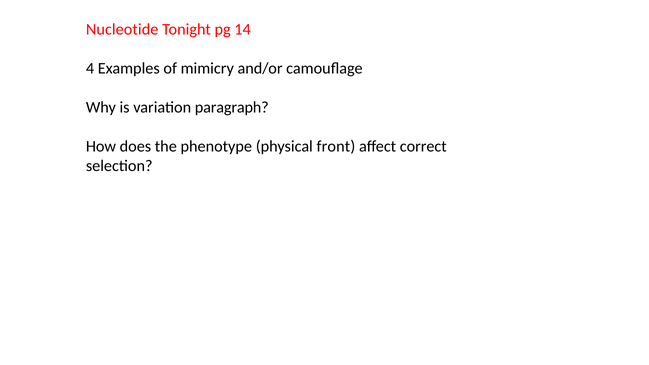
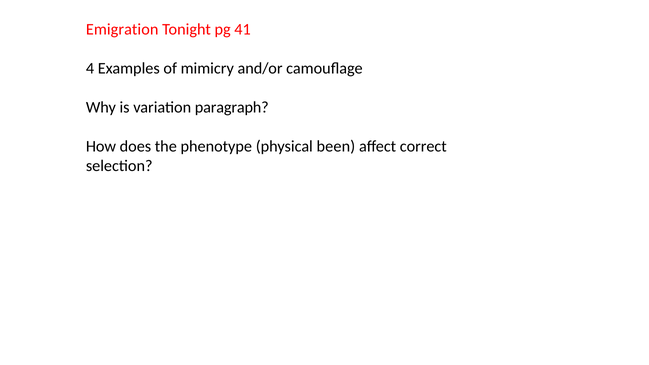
Nucleotide: Nucleotide -> Emigration
14: 14 -> 41
front: front -> been
